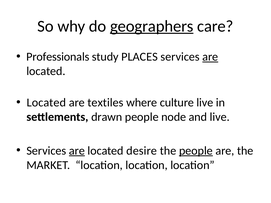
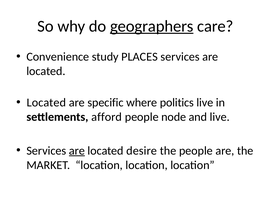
Professionals: Professionals -> Convenience
are at (210, 57) underline: present -> none
textiles: textiles -> specific
culture: culture -> politics
drawn: drawn -> afford
people at (196, 151) underline: present -> none
